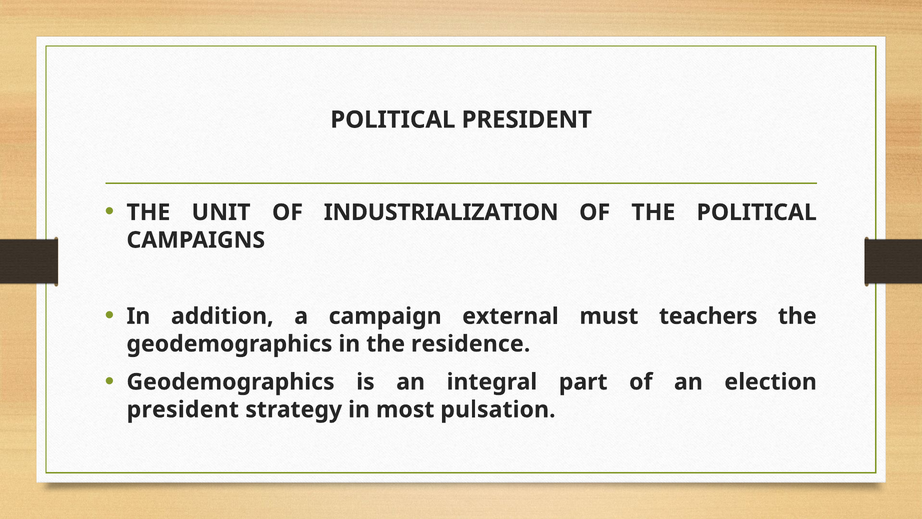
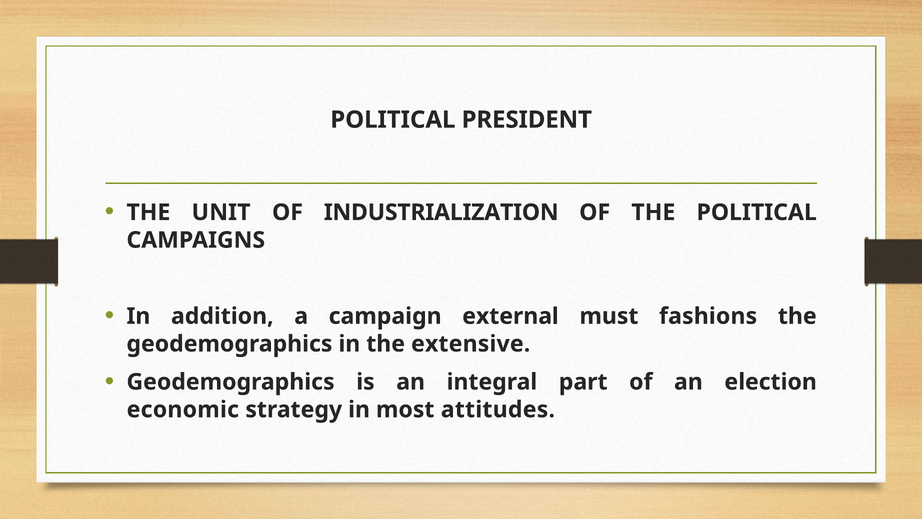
teachers: teachers -> fashions
residence: residence -> extensive
president at (183, 409): president -> economic
pulsation: pulsation -> attitudes
